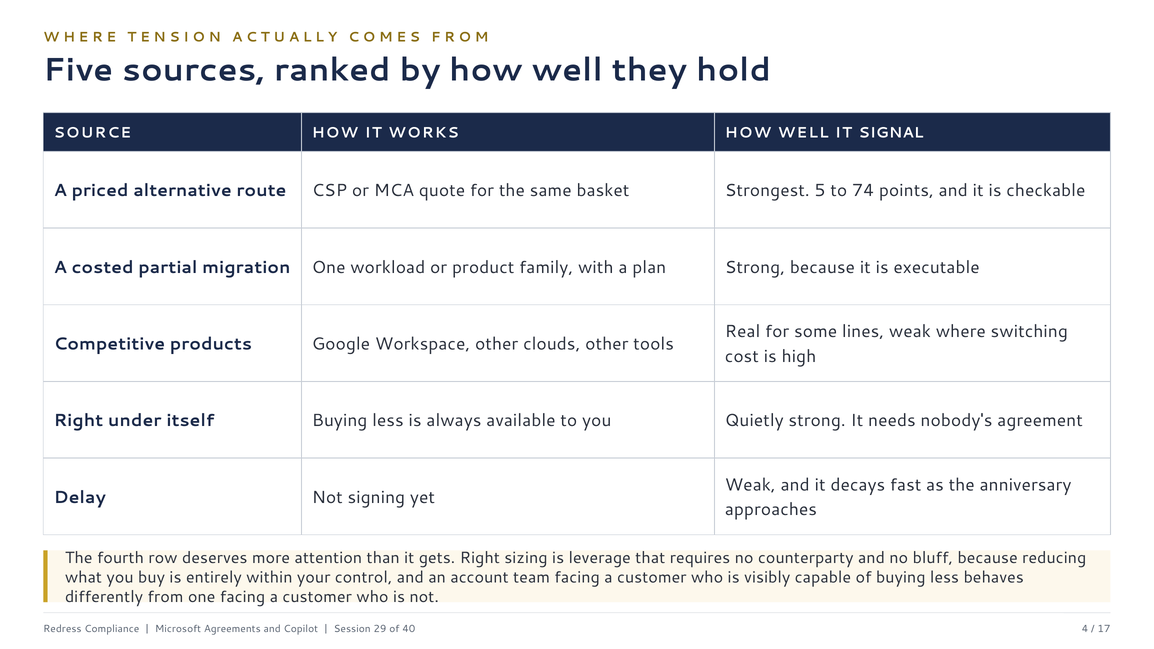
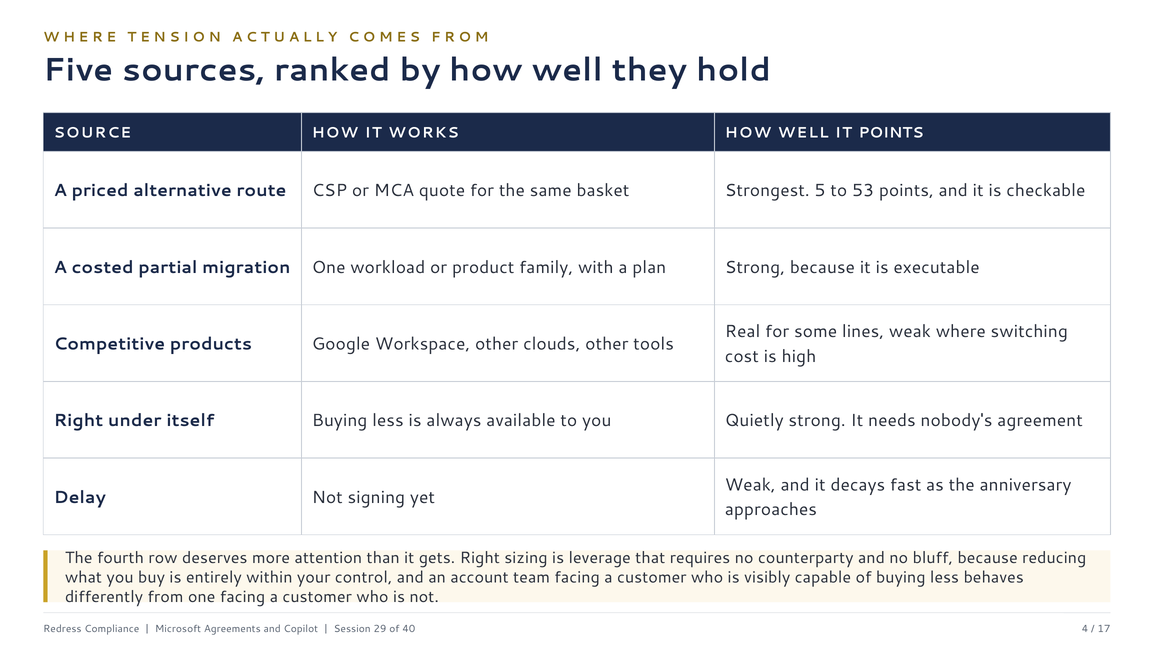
IT SIGNAL: SIGNAL -> POINTS
74: 74 -> 53
